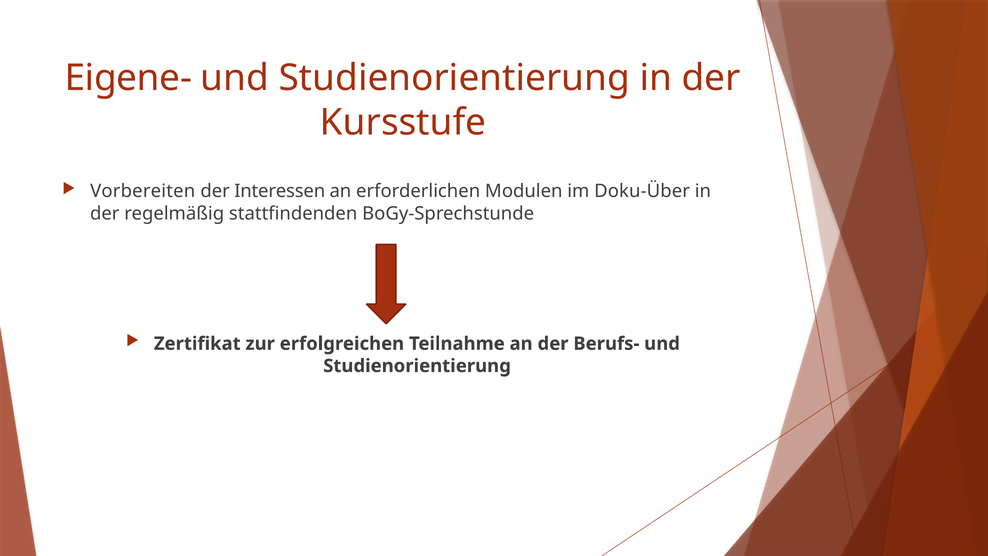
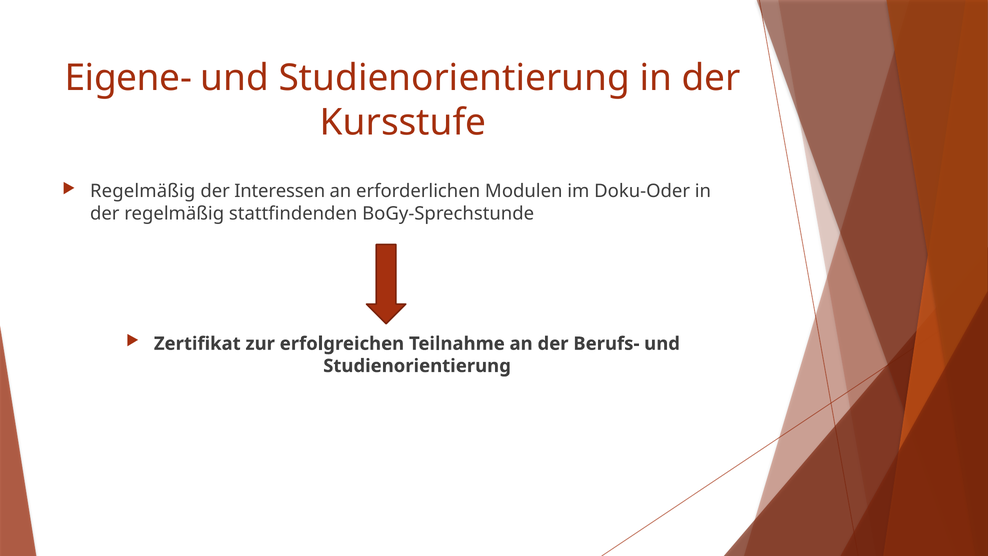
Vorbereiten at (143, 191): Vorbereiten -> Regelmäßig
Doku-Über: Doku-Über -> Doku-Oder
